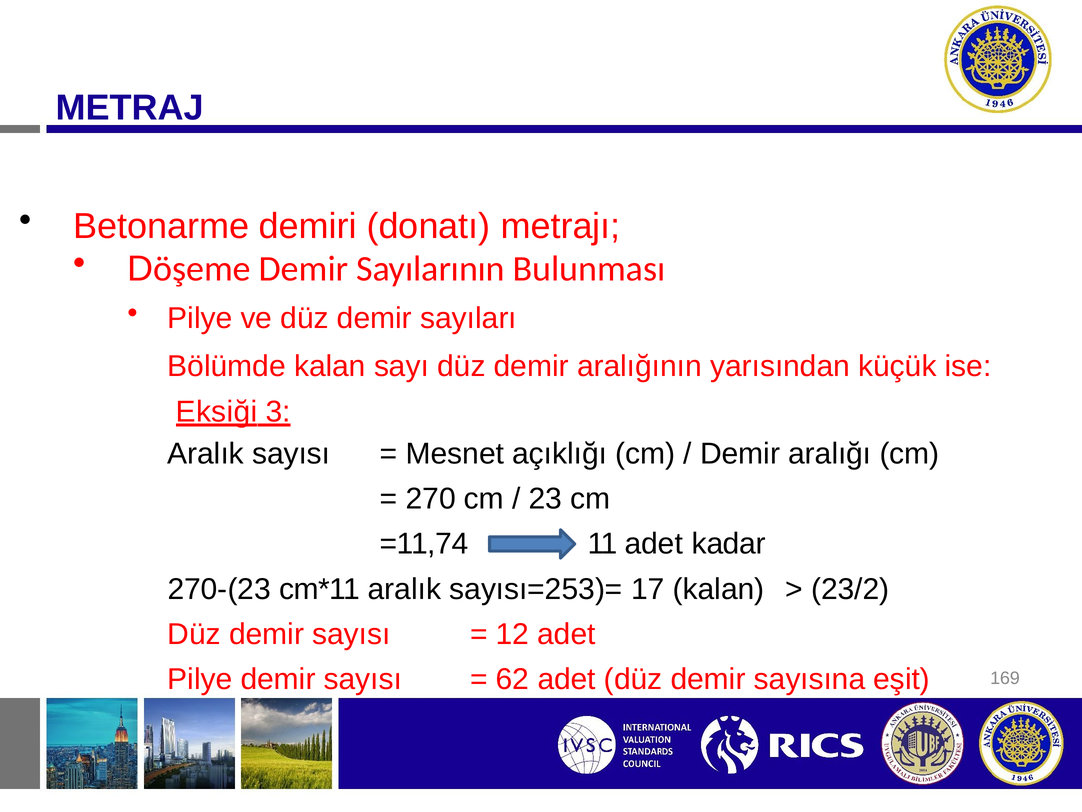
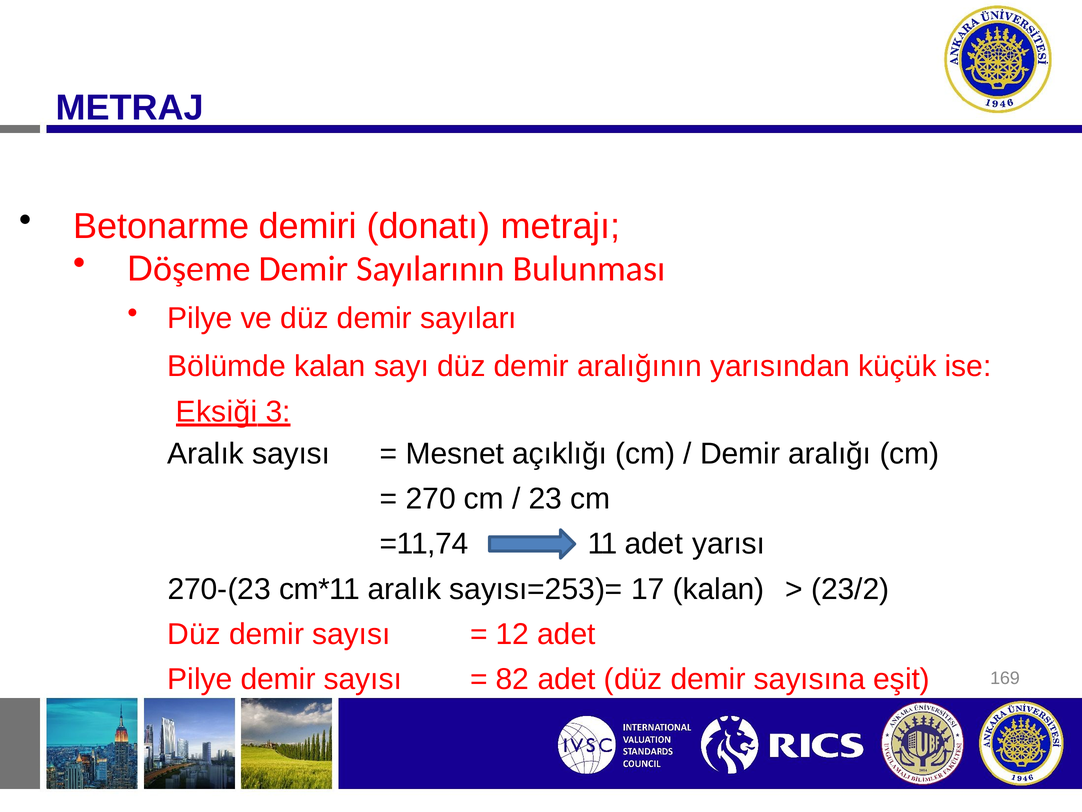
kadar: kadar -> yarısı
62: 62 -> 82
